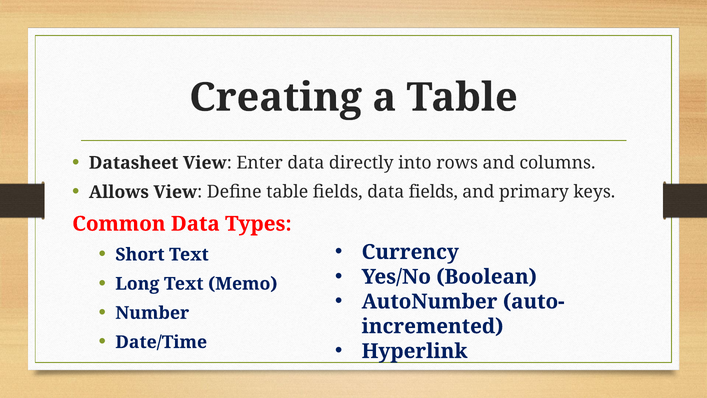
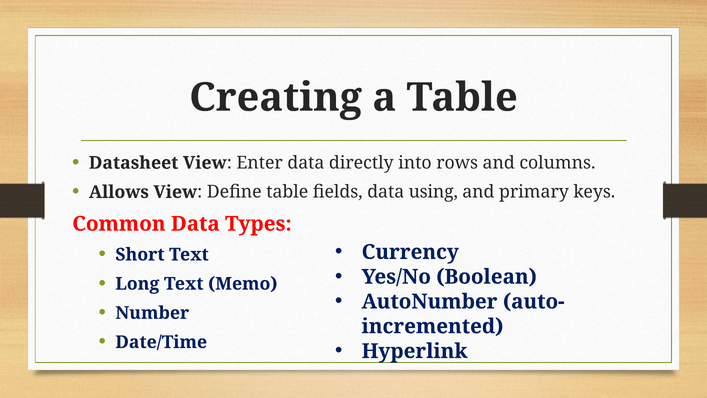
data fields: fields -> using
